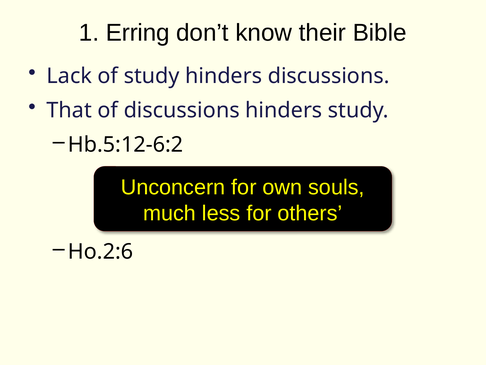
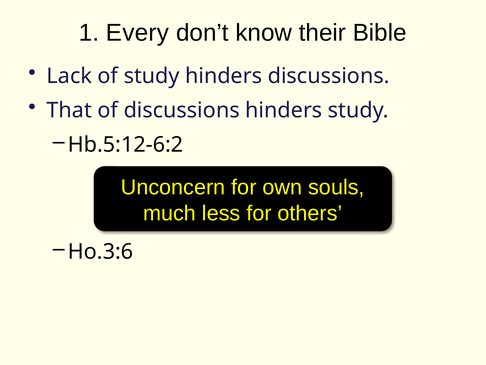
Erring: Erring -> Every
Ho.2:6: Ho.2:6 -> Ho.3:6
